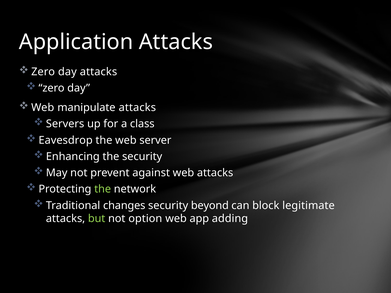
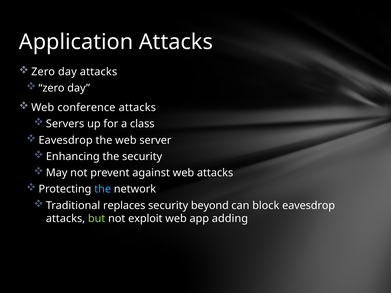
manipulate: manipulate -> conference
the at (103, 189) colour: light green -> light blue
changes: changes -> replaces
block legitimate: legitimate -> eavesdrop
option: option -> exploit
